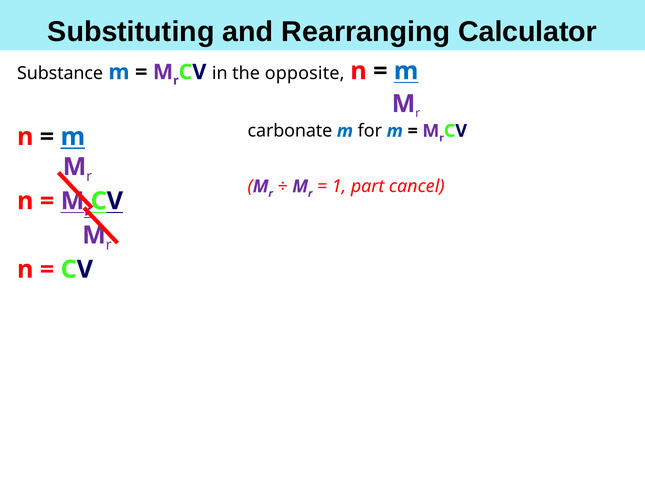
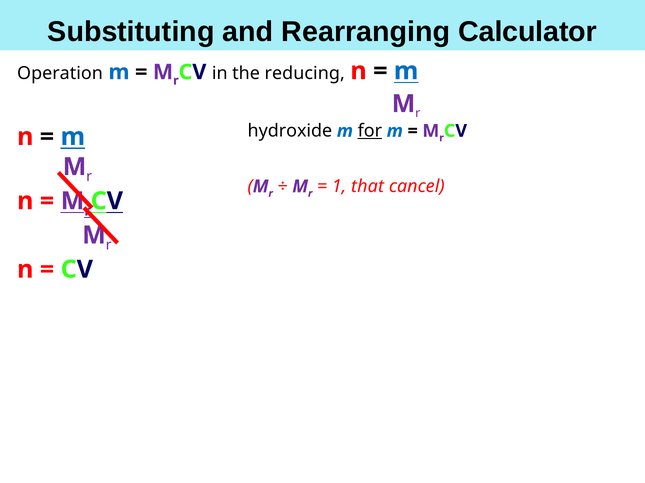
Substance: Substance -> Operation
opposite: opposite -> reducing
carbonate: carbonate -> hydroxide
for underline: none -> present
part: part -> that
